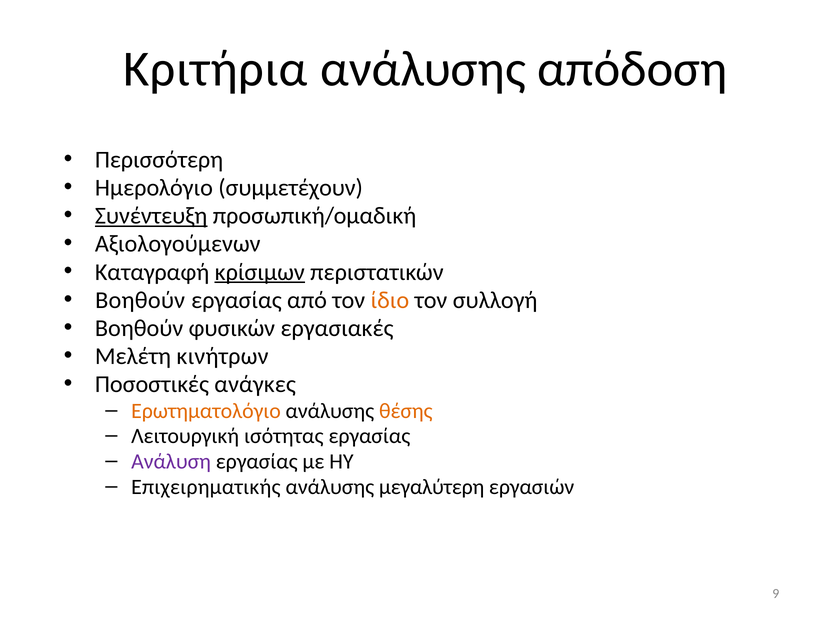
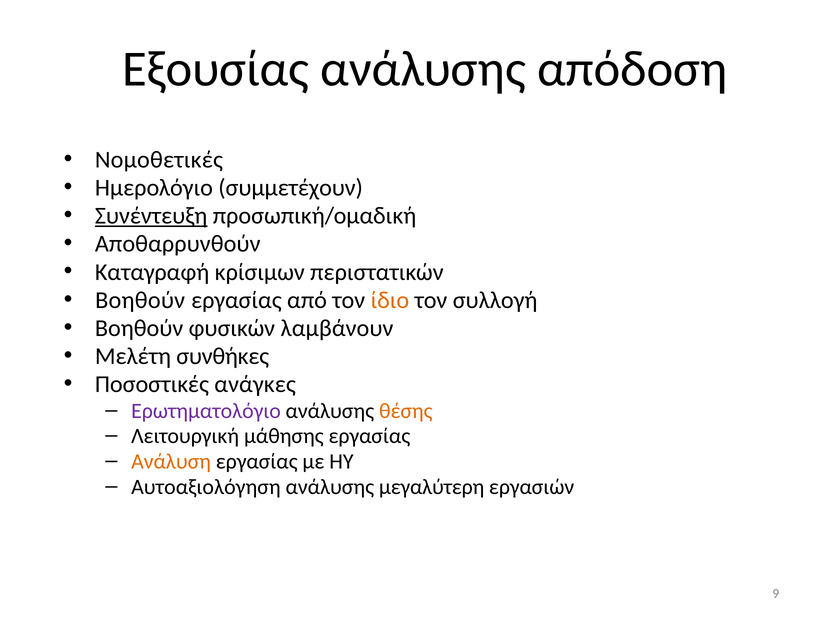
Κριτήρια: Κριτήρια -> Εξουσίας
Περισσότερη: Περισσότερη -> Νομοθετικές
Αξιολογούμενων: Αξιολογούμενων -> Αποθαρρυνθούν
κρίσιμων underline: present -> none
εργασιακές: εργασιακές -> λαμβάνουν
κινήτρων: κινήτρων -> συνθήκες
Ερωτηματολόγιο colour: orange -> purple
ισότητας: ισότητας -> μάθησης
Ανάλυση colour: purple -> orange
Επιχειρηματικής: Επιχειρηματικής -> Αυτοαξιολόγηση
